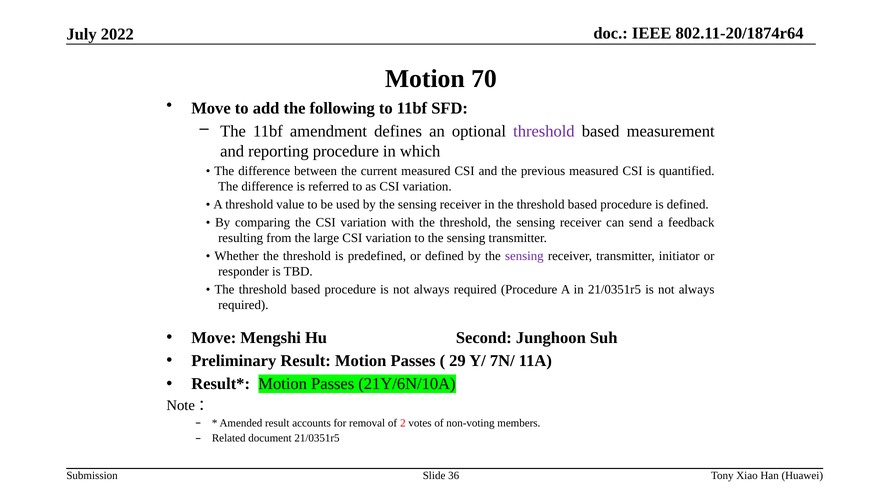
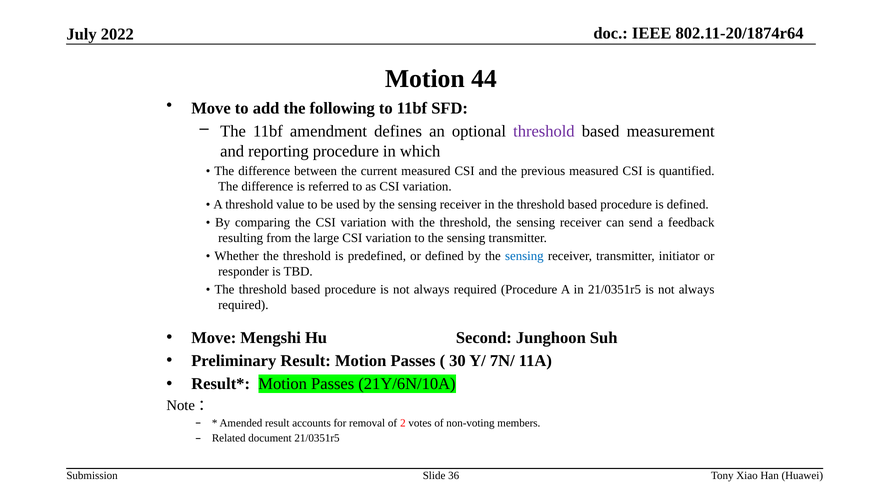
70: 70 -> 44
sensing at (524, 256) colour: purple -> blue
29: 29 -> 30
